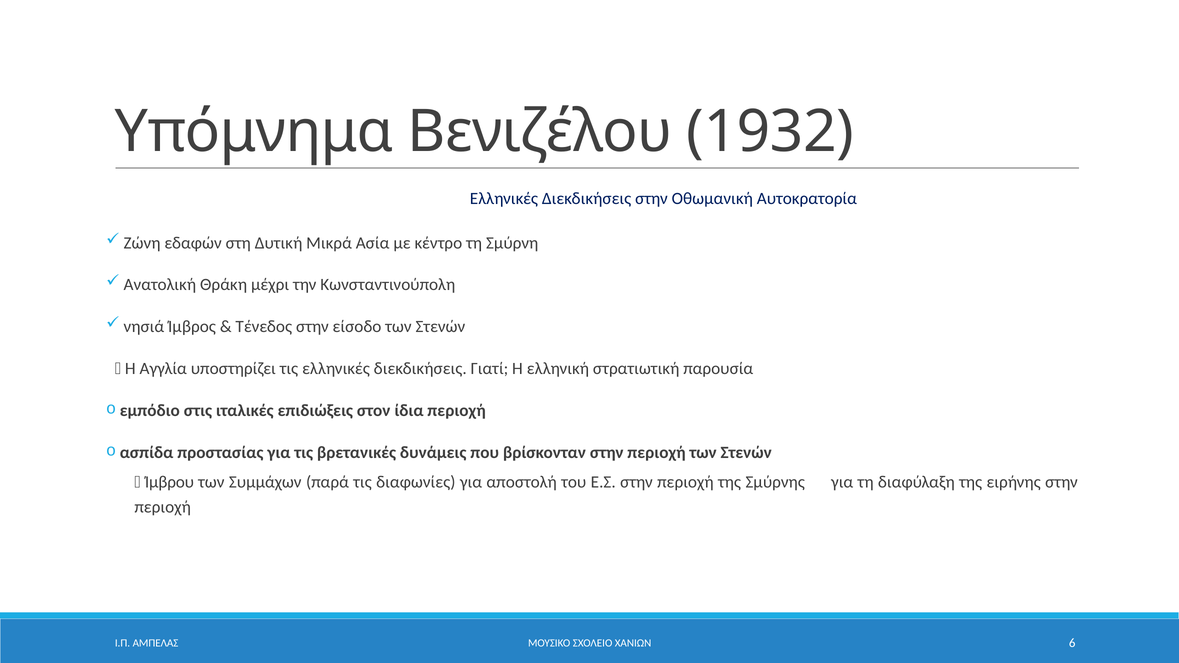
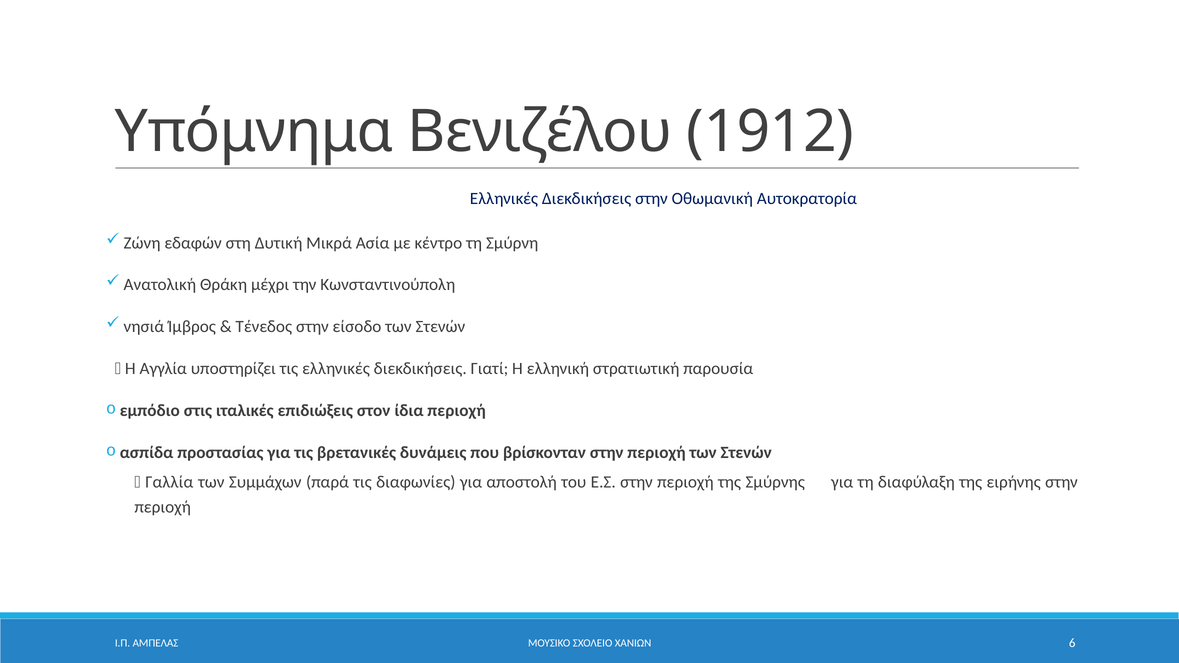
1932: 1932 -> 1912
Ίμβρου: Ίμβρου -> Γαλλία
